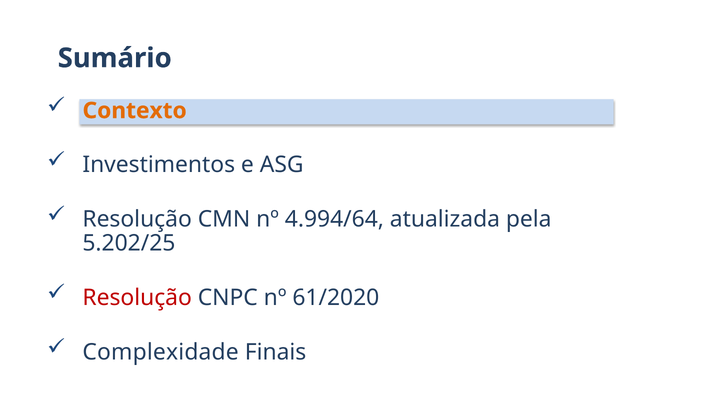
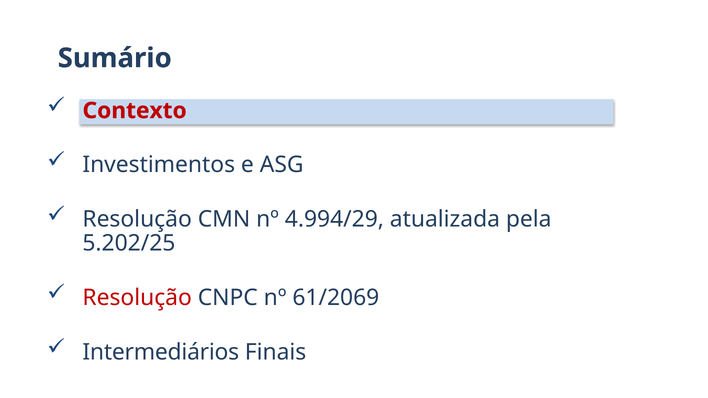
Contexto colour: orange -> red
4.994/64: 4.994/64 -> 4.994/29
61/2020: 61/2020 -> 61/2069
Complexidade: Complexidade -> Intermediários
